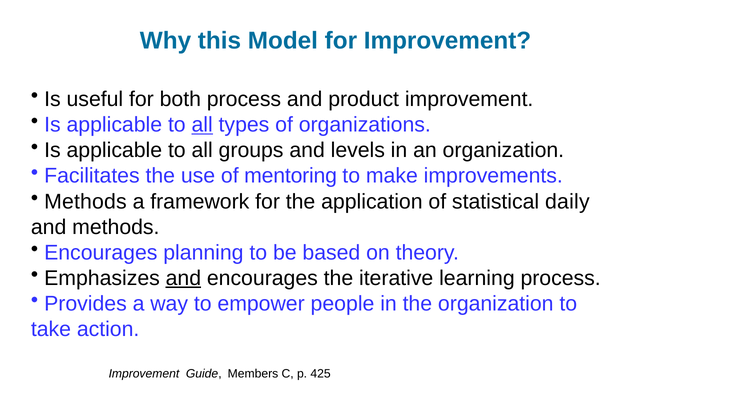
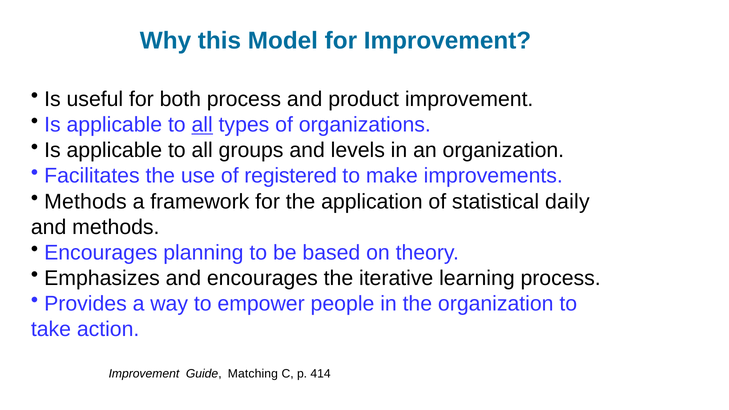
mentoring: mentoring -> registered
and at (183, 278) underline: present -> none
Members: Members -> Matching
425: 425 -> 414
